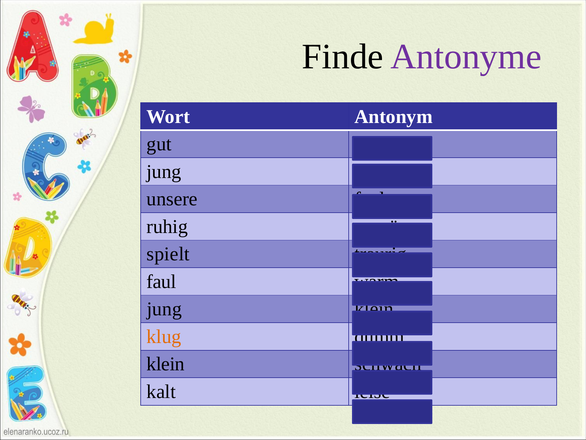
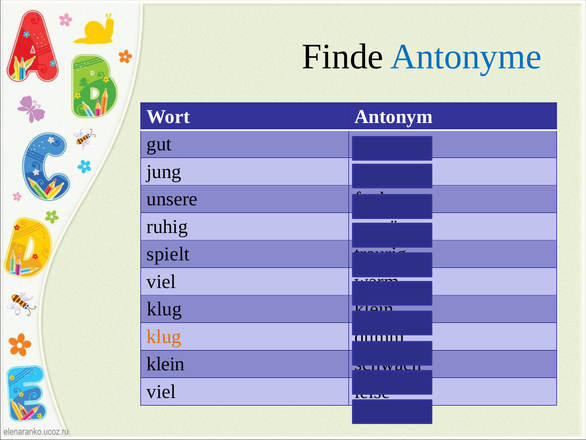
Antonyme colour: purple -> blue
faul at (161, 281): faul -> viel
jung at (164, 309): jung -> klug
kalt at (161, 391): kalt -> viel
